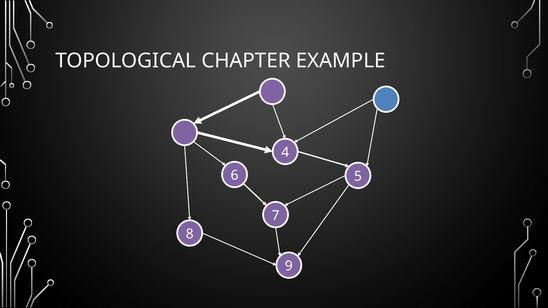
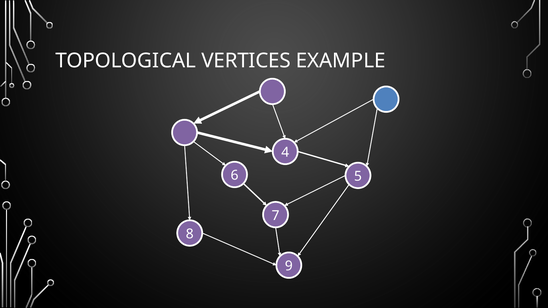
CHAPTER: CHAPTER -> VERTICES
